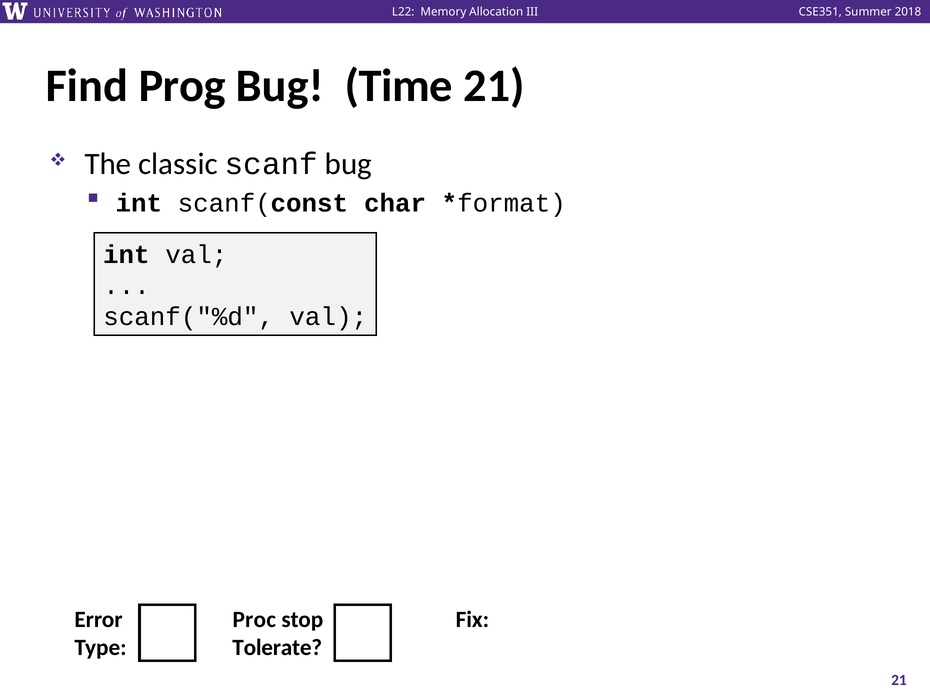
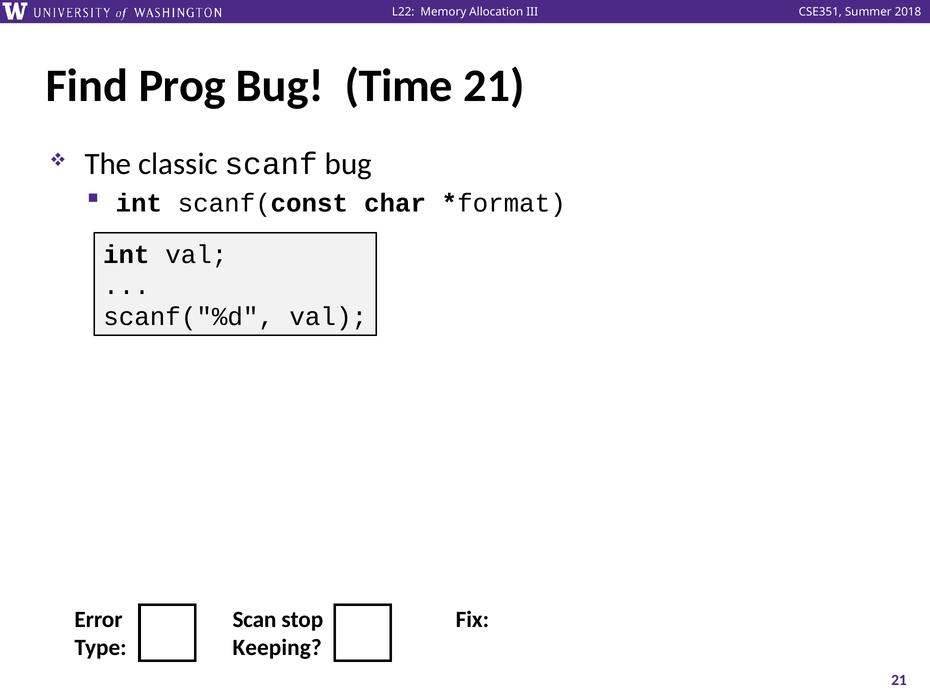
Proc: Proc -> Scan
Tolerate: Tolerate -> Keeping
